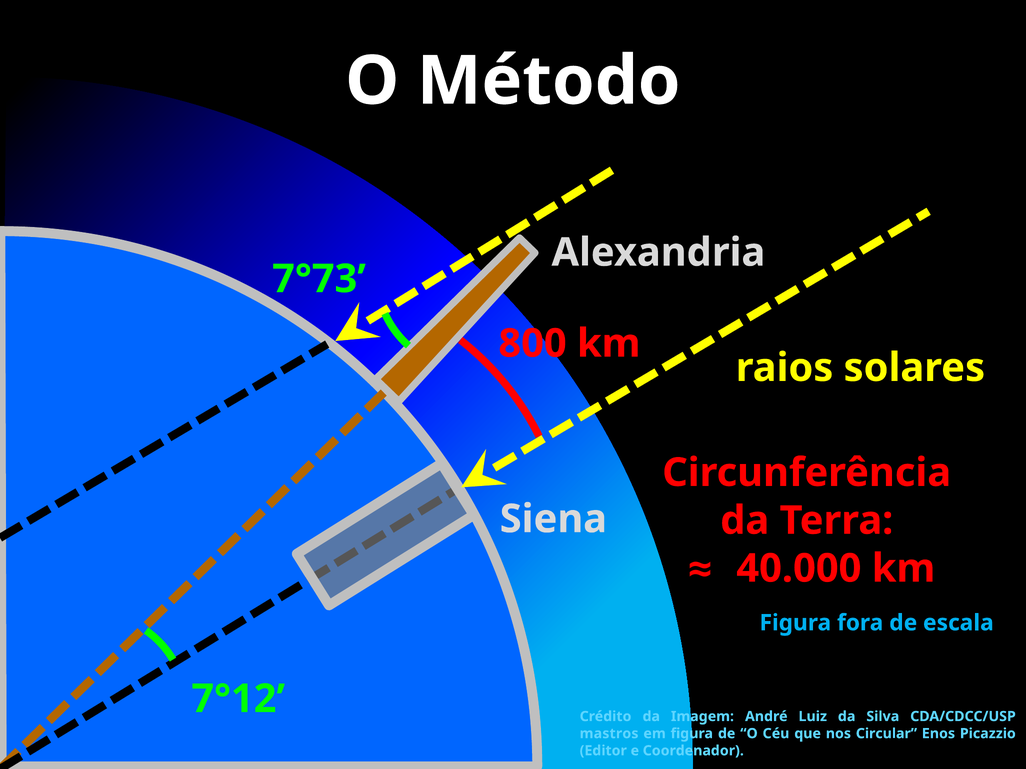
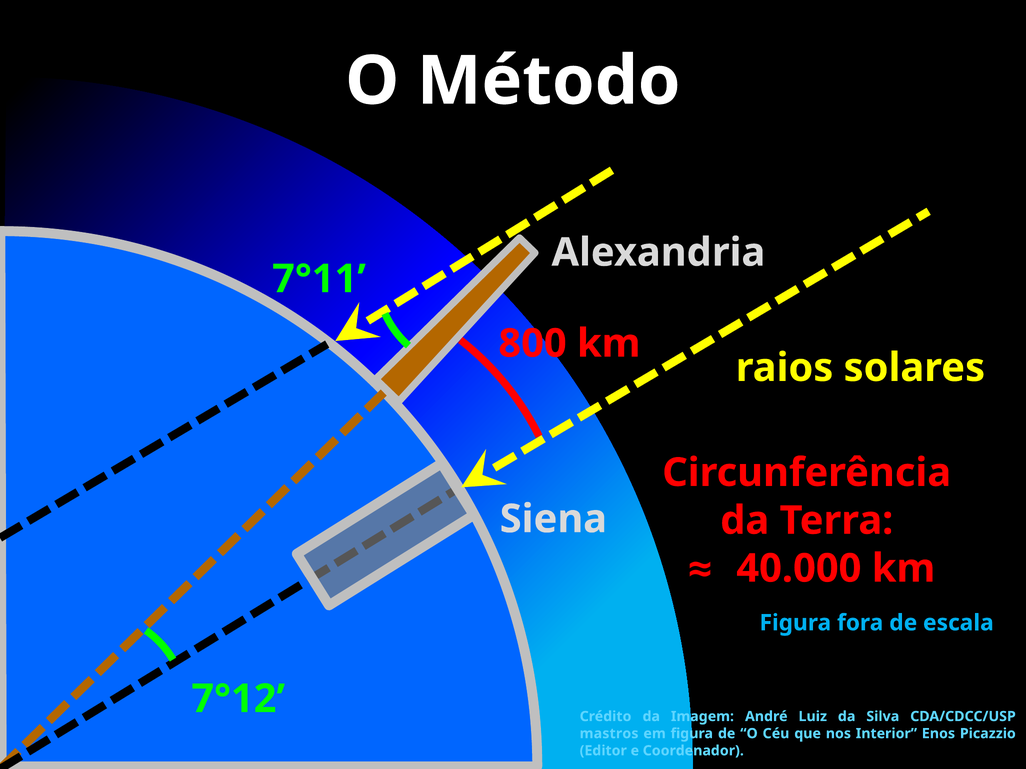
7°73: 7°73 -> 7°11
Circular: Circular -> Interior
